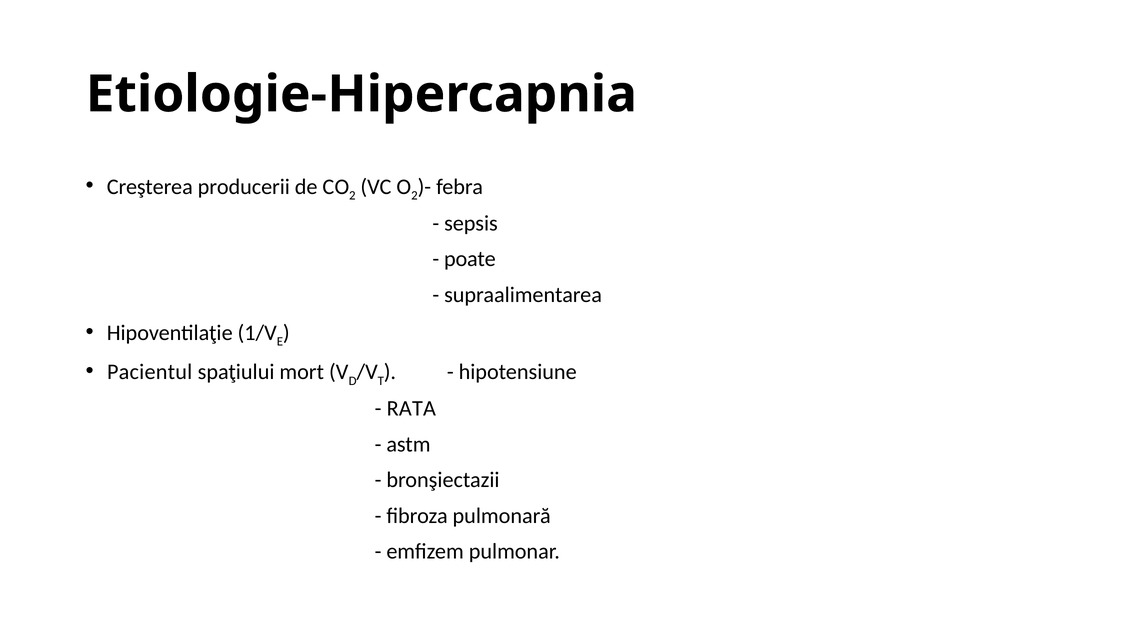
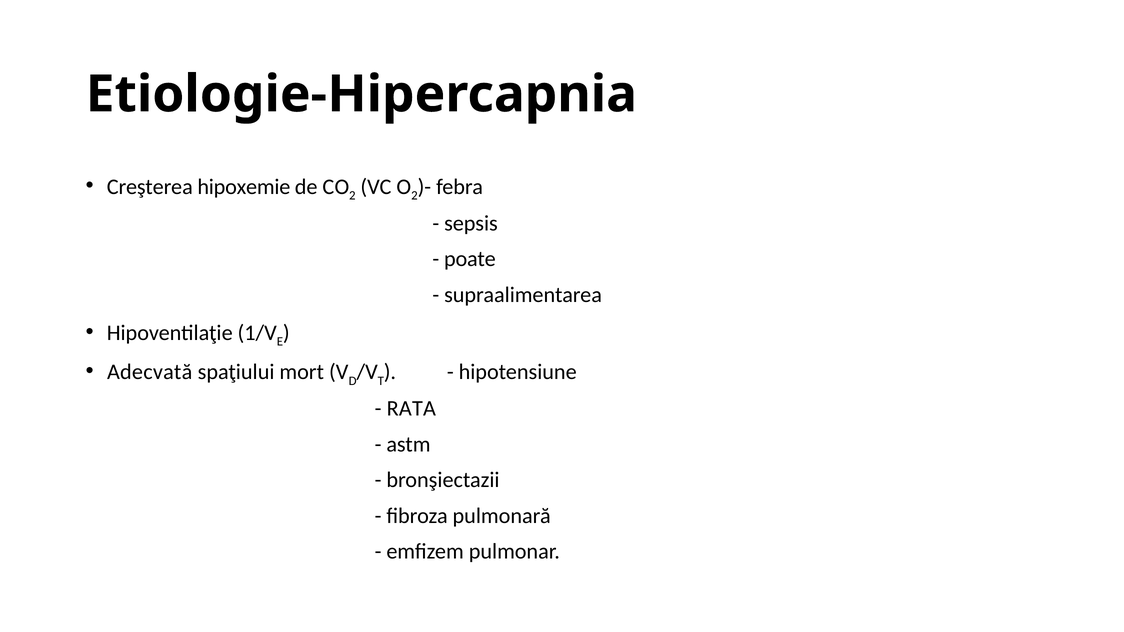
producerii: producerii -> hipoxemie
Pacientul: Pacientul -> Adecvată
